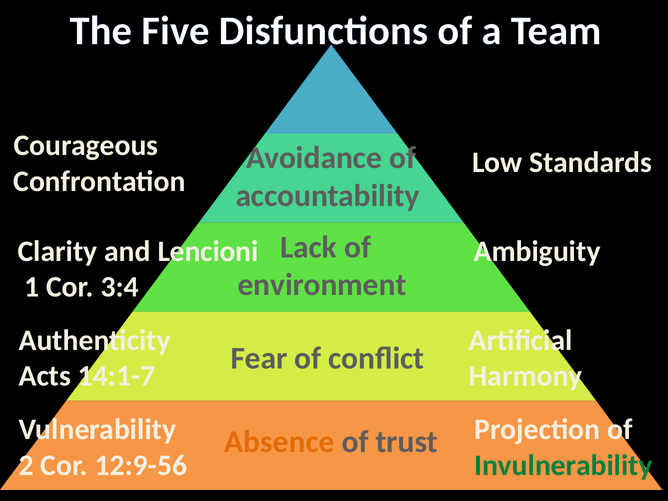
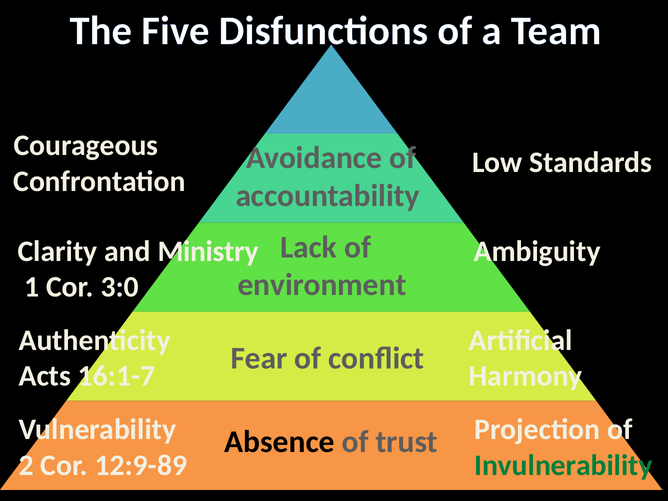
Lencioni: Lencioni -> Ministry
3:4: 3:4 -> 3:0
14:1-7: 14:1-7 -> 16:1-7
Absence colour: orange -> black
12:9-56: 12:9-56 -> 12:9-89
